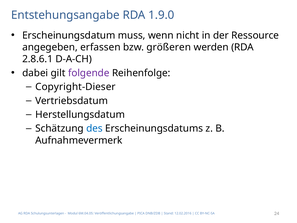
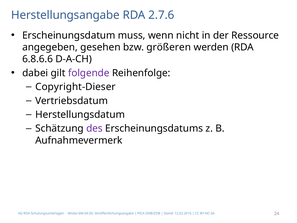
Entstehungsangabe: Entstehungsangabe -> Herstellungsangabe
1.9.0: 1.9.0 -> 2.7.6
erfassen: erfassen -> gesehen
2.8.6.1: 2.8.6.1 -> 6.8.6.6
des colour: blue -> purple
